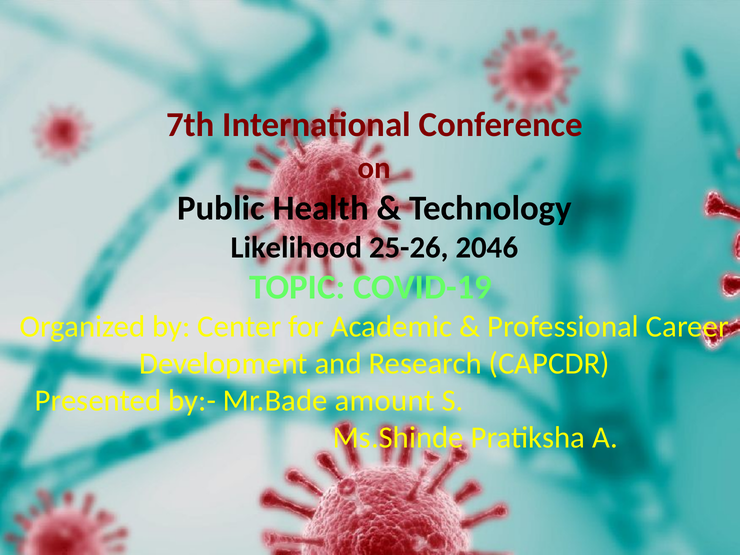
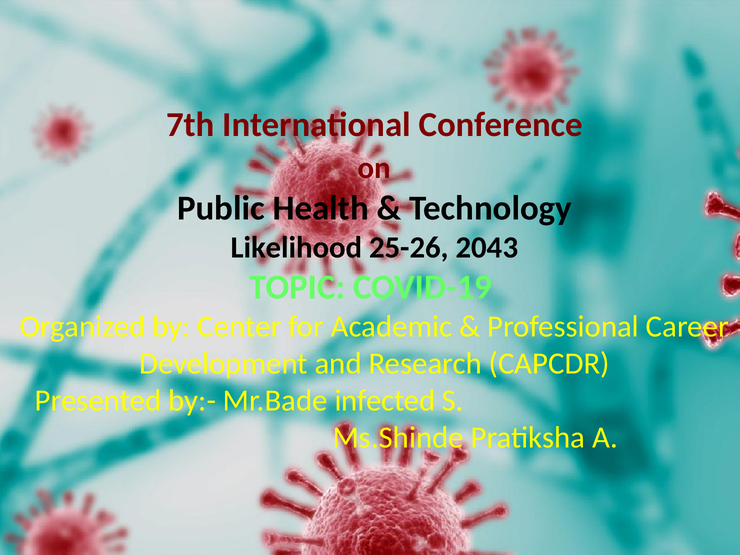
2046: 2046 -> 2043
amount: amount -> infected
